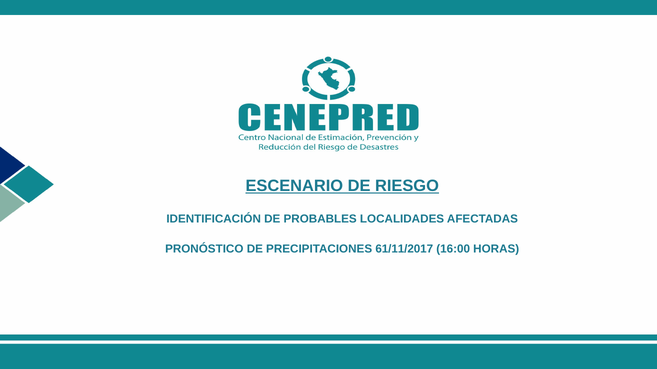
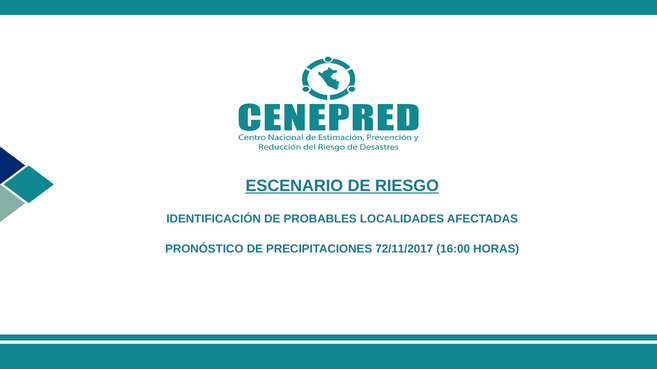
61/11/2017: 61/11/2017 -> 72/11/2017
